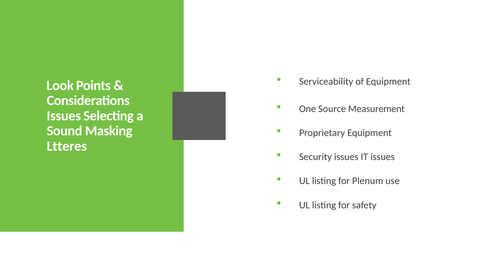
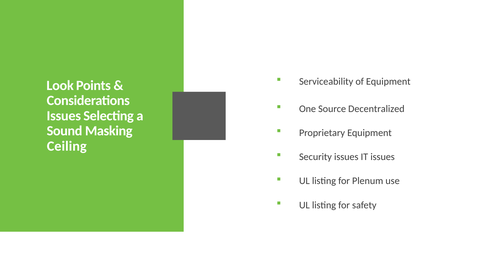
Measurement: Measurement -> Decentralized
Ltteres: Ltteres -> Ceiling
